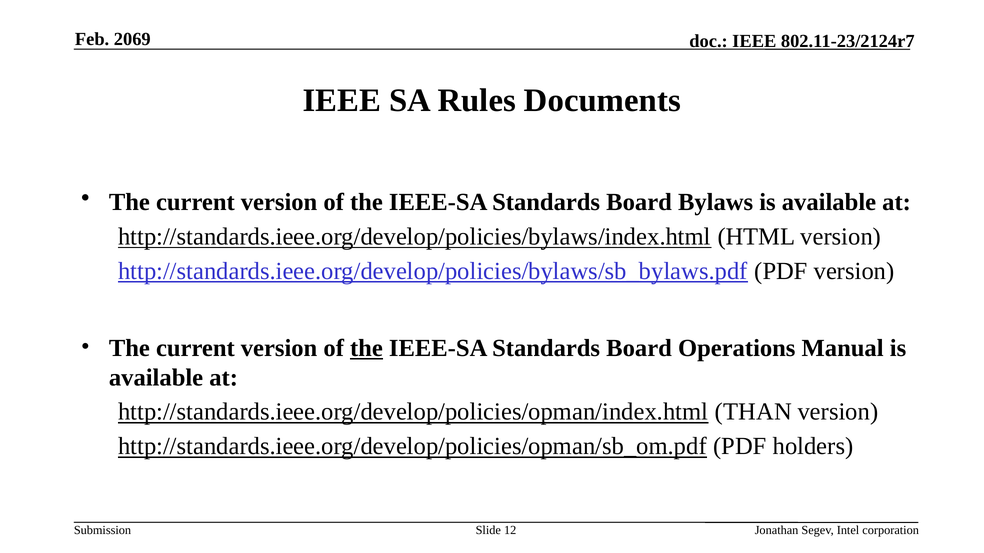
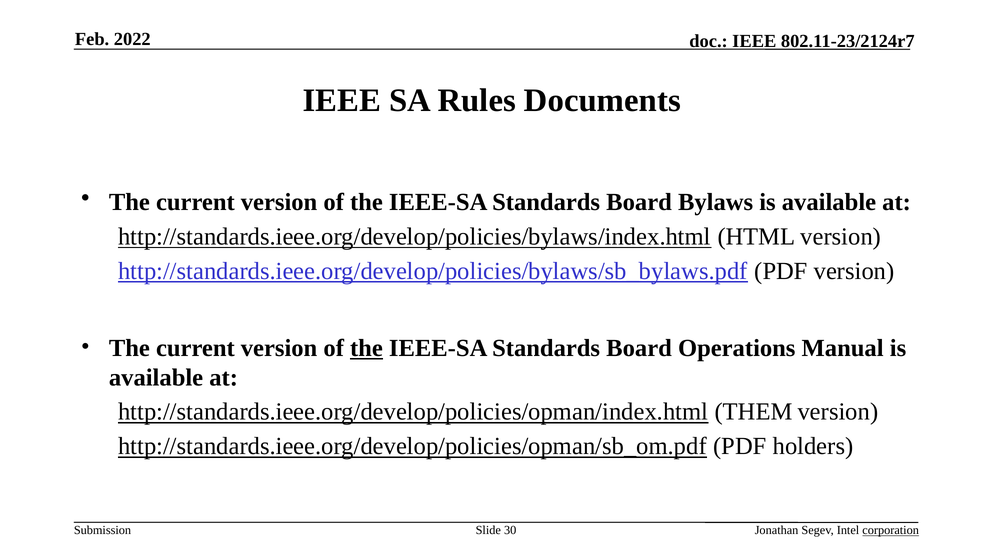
2069: 2069 -> 2022
THAN: THAN -> THEM
12: 12 -> 30
corporation underline: none -> present
